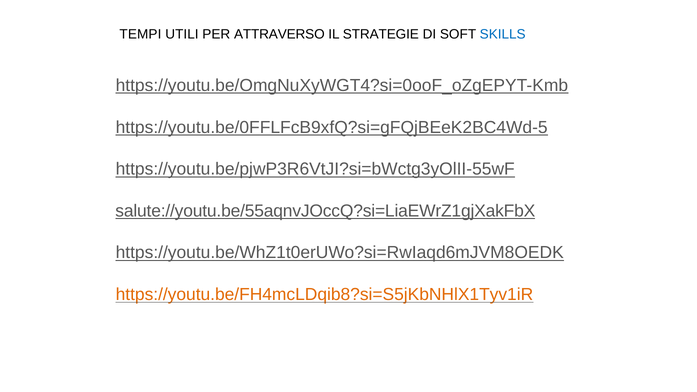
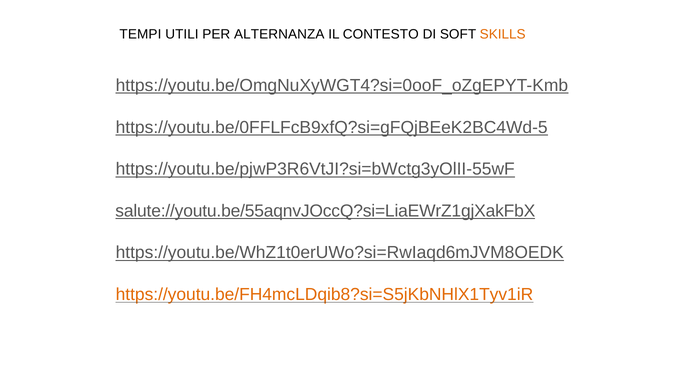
ATTRAVERSO: ATTRAVERSO -> ALTERNANZA
STRATEGIE: STRATEGIE -> CONTESTO
SKILLS colour: blue -> orange
